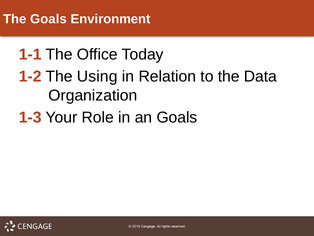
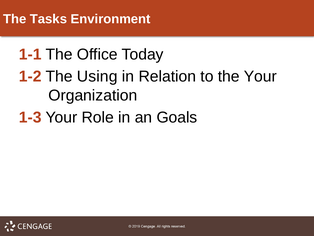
The Goals: Goals -> Tasks
the Data: Data -> Your
